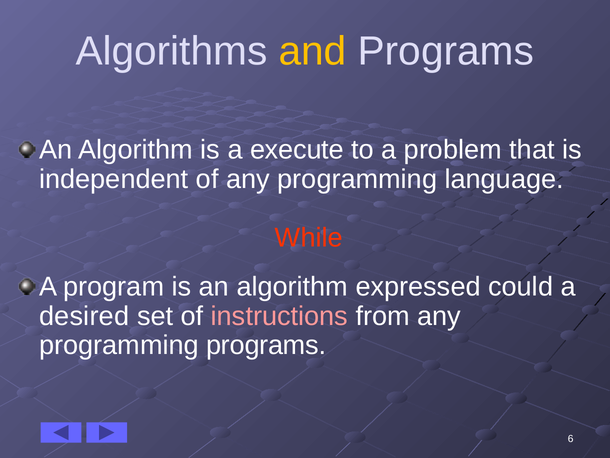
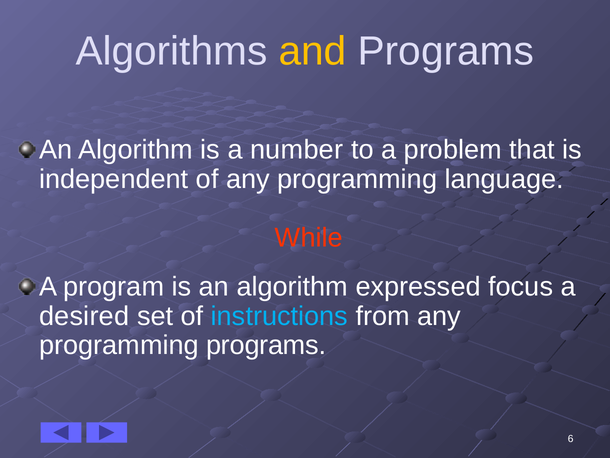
execute: execute -> number
could: could -> focus
instructions colour: pink -> light blue
